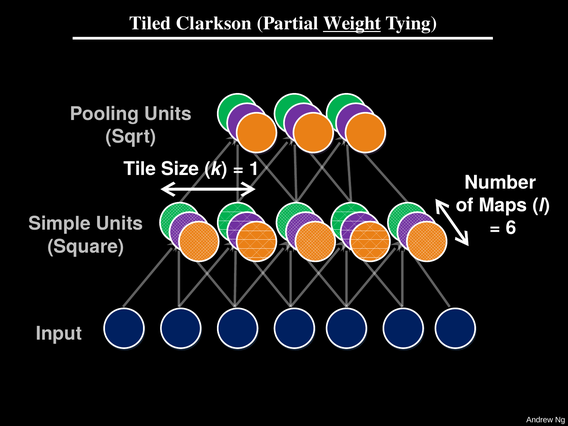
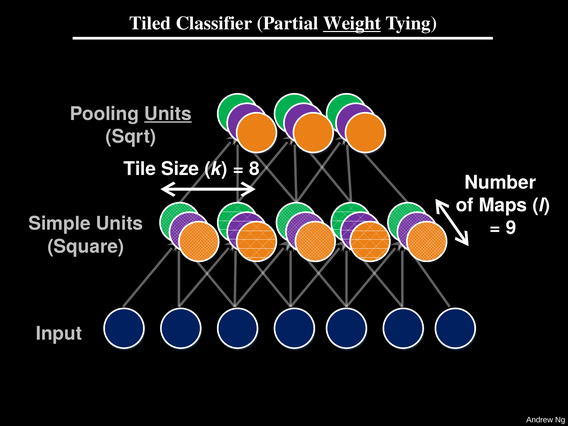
Clarkson: Clarkson -> Classifier
Units at (168, 114) underline: none -> present
1: 1 -> 8
6: 6 -> 9
